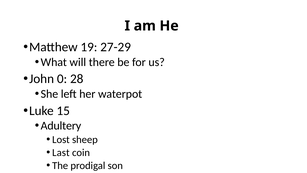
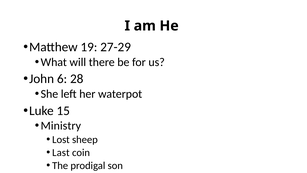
0: 0 -> 6
Adultery: Adultery -> Ministry
